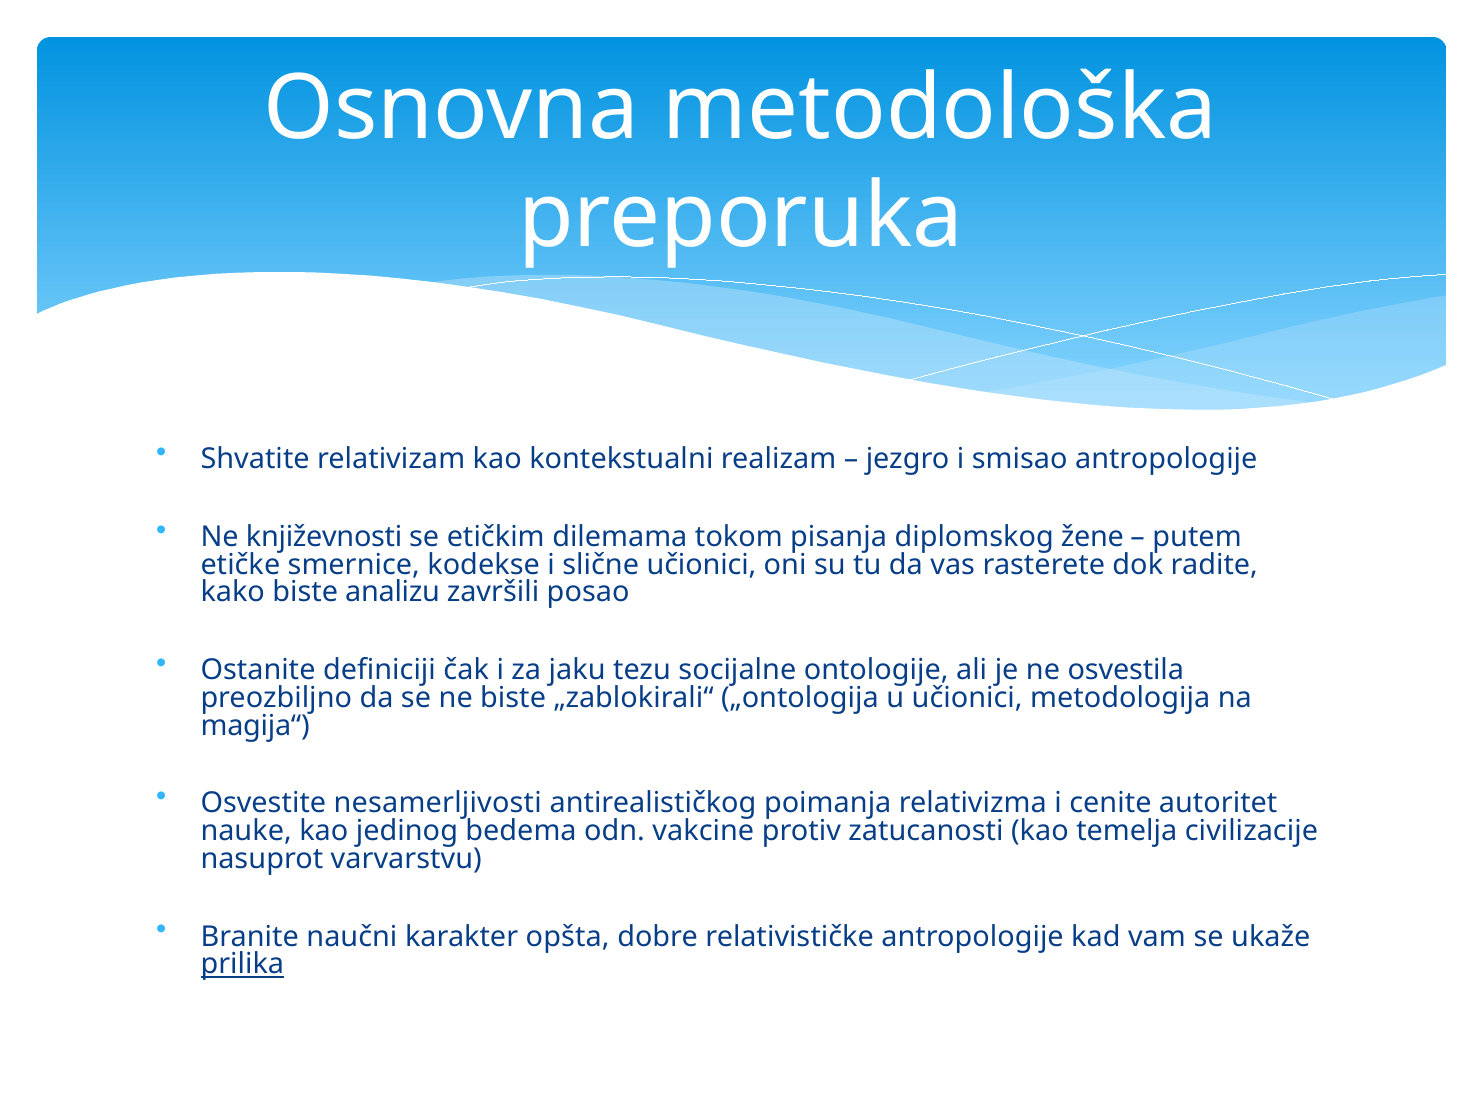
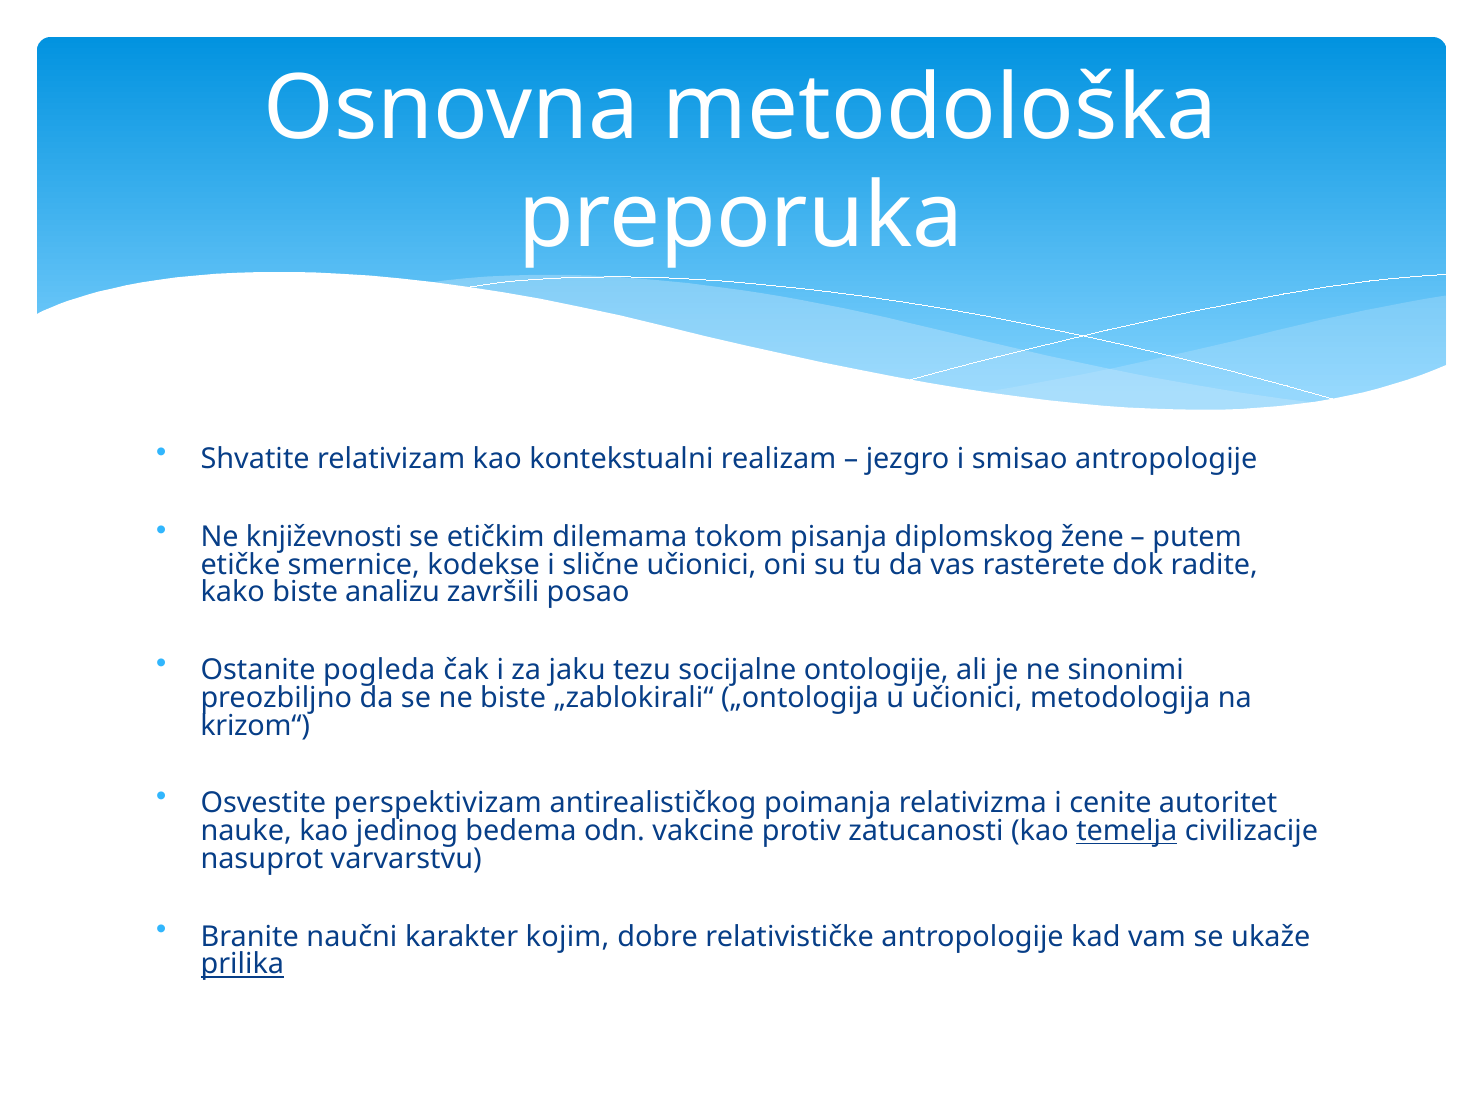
definiciji: definiciji -> pogleda
osvestila: osvestila -> sinonimi
magija“: magija“ -> krizom“
nesamerljivosti: nesamerljivosti -> perspektivizam
temelja underline: none -> present
opšta: opšta -> kojim
